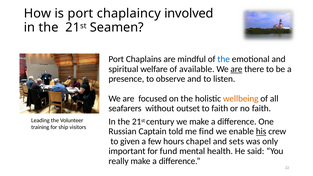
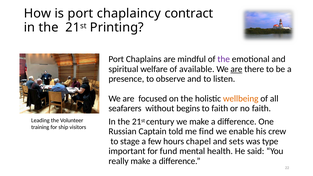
involved: involved -> contract
Seamen: Seamen -> Printing
the at (224, 59) colour: blue -> purple
outset: outset -> begins
his underline: present -> none
given: given -> stage
only: only -> type
